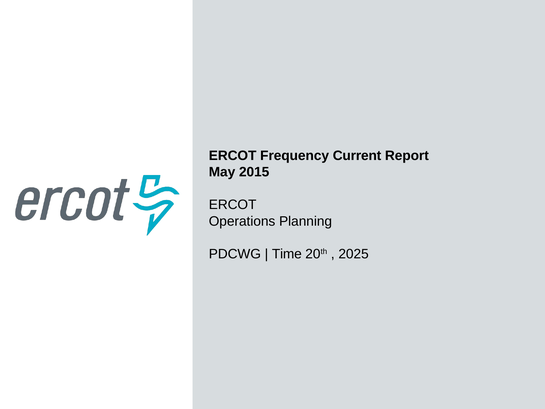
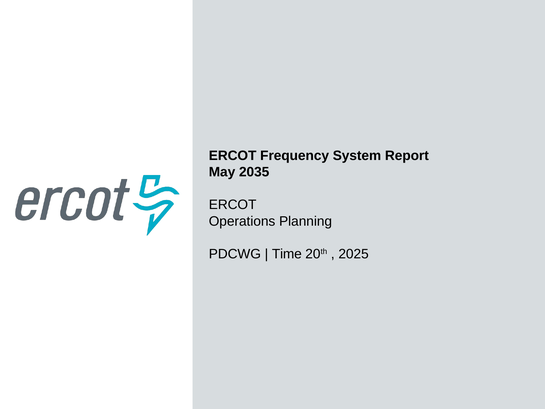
Current: Current -> System
2015: 2015 -> 2035
